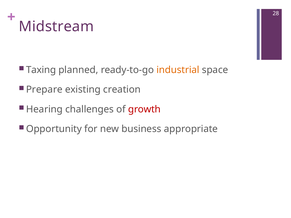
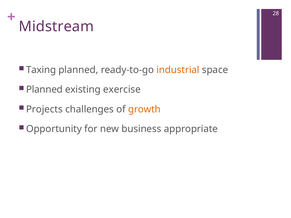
Prepare at (44, 90): Prepare -> Planned
creation: creation -> exercise
Hearing: Hearing -> Projects
growth colour: red -> orange
